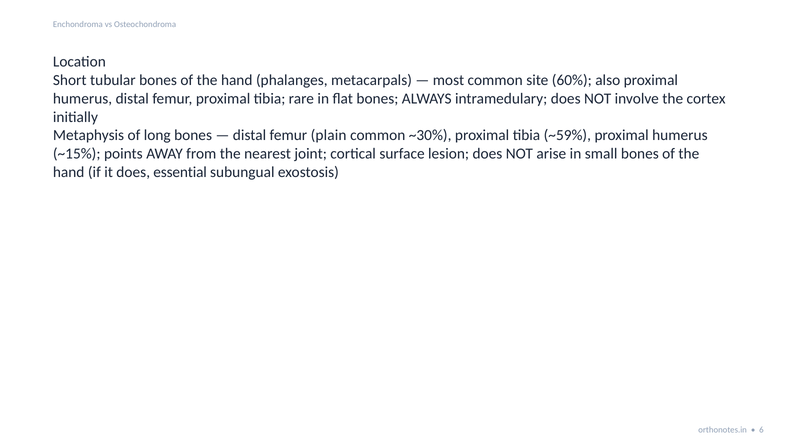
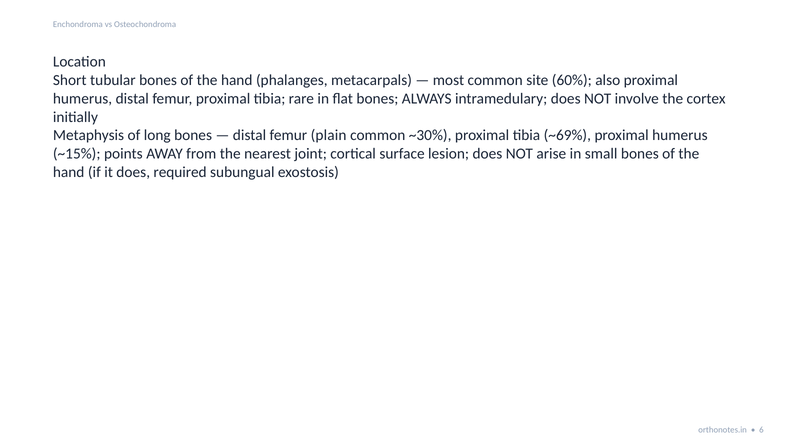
~59%: ~59% -> ~69%
essential: essential -> required
